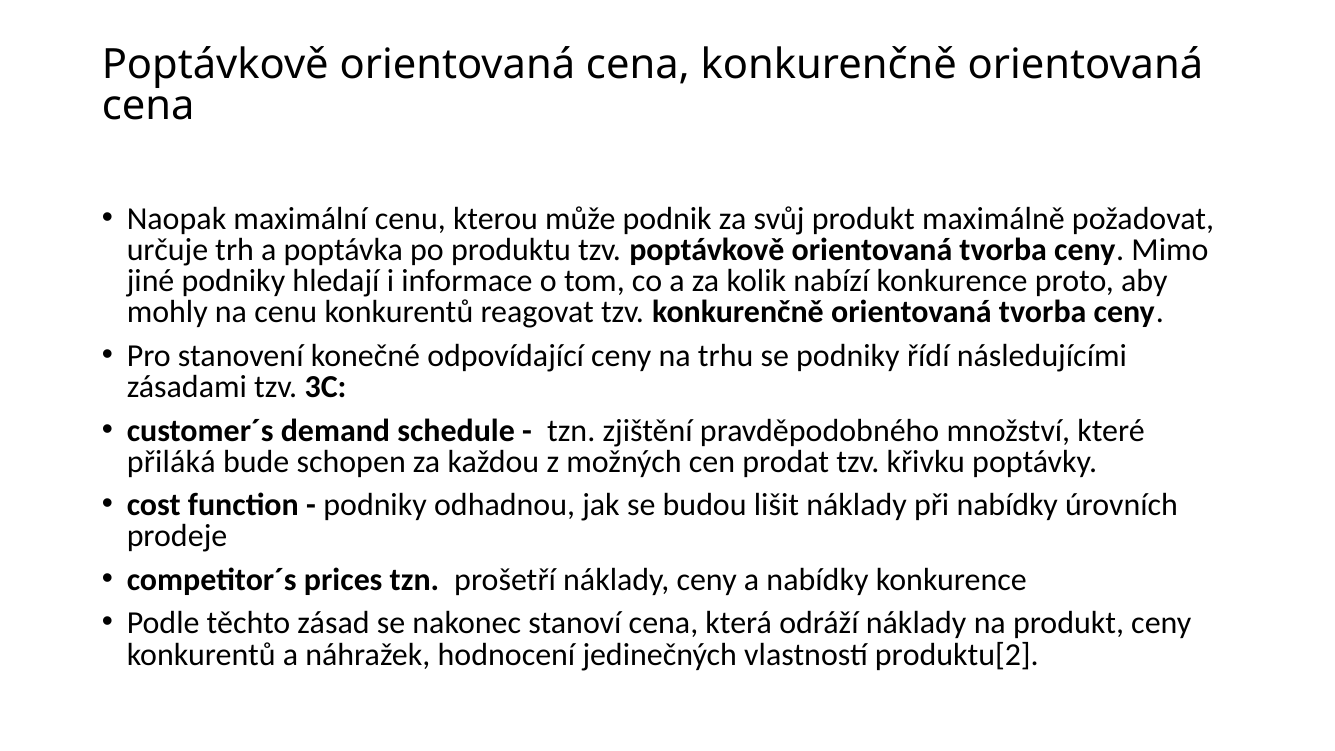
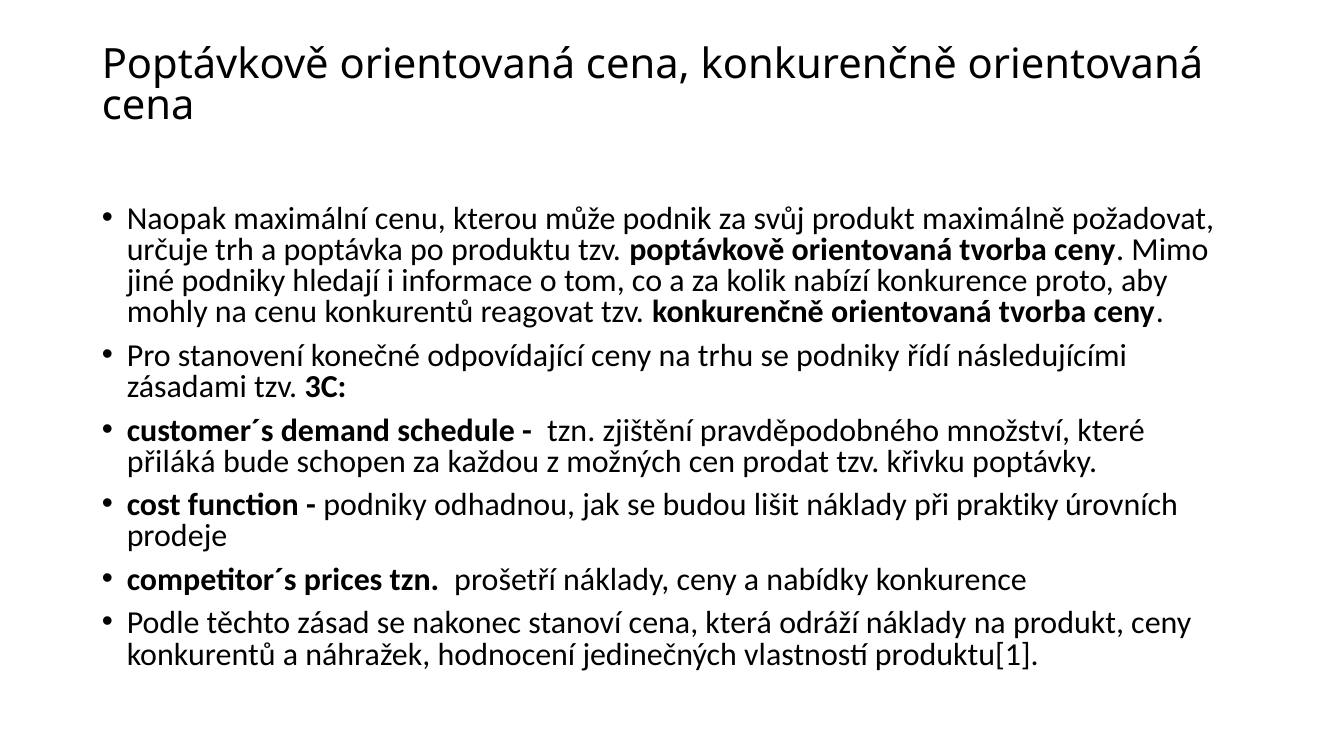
při nabídky: nabídky -> praktiky
produktu[2: produktu[2 -> produktu[1
